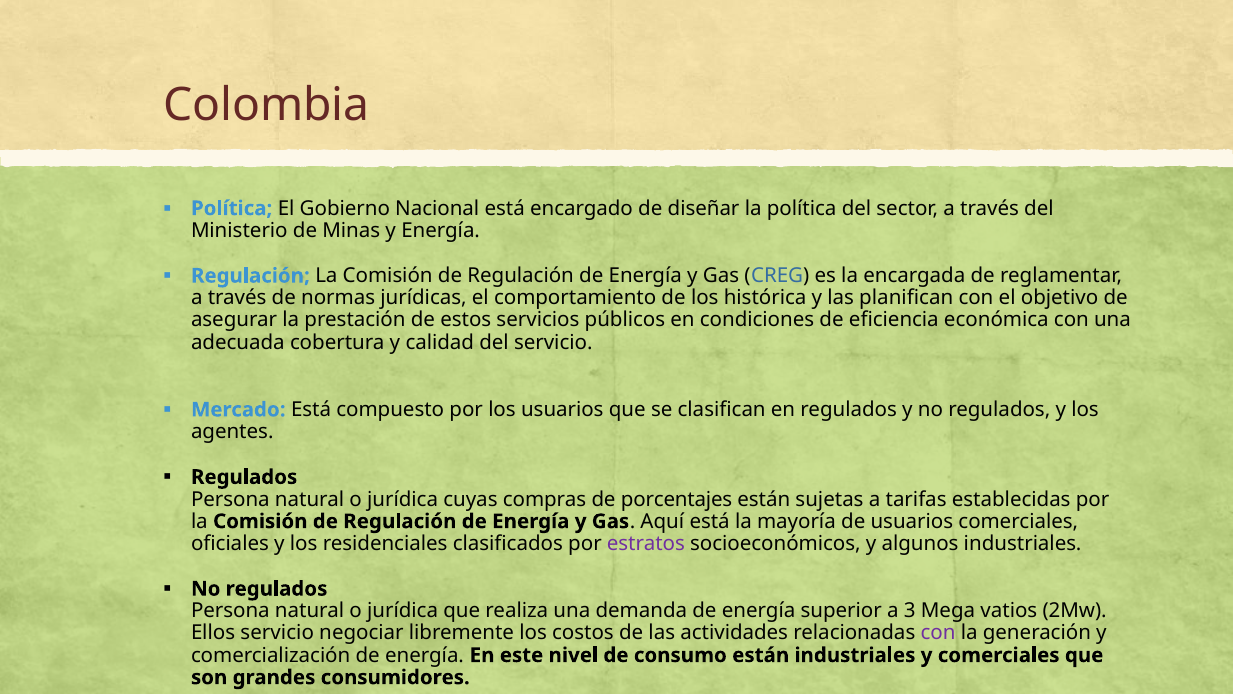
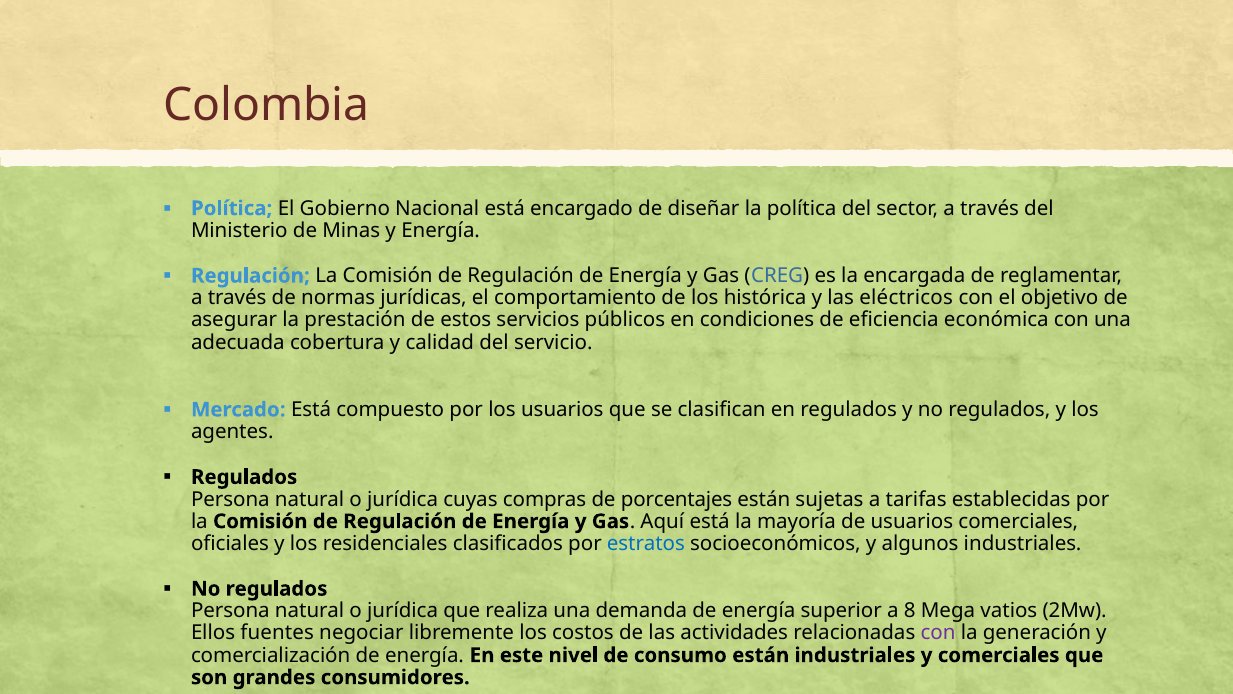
planifican: planifican -> eléctricos
estratos colour: purple -> blue
3: 3 -> 8
Ellos servicio: servicio -> fuentes
